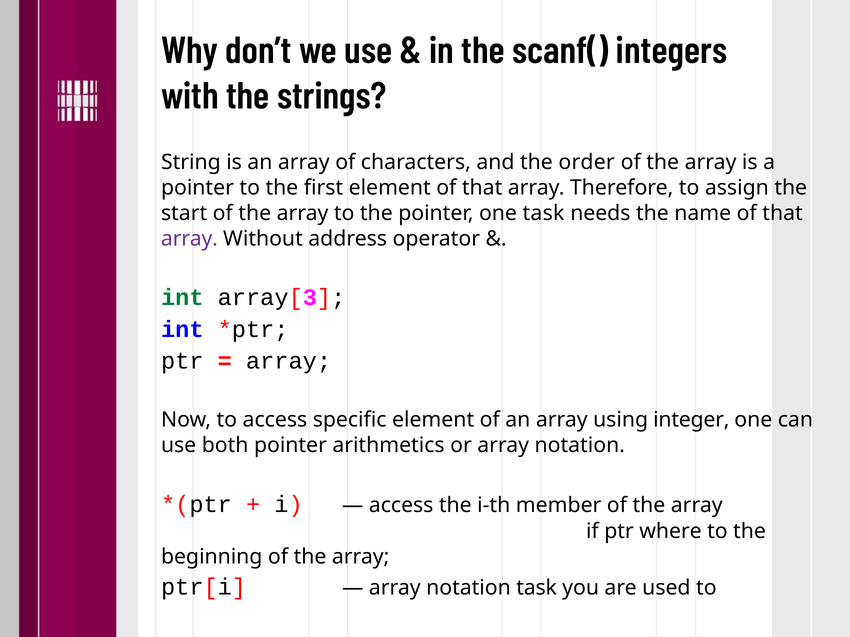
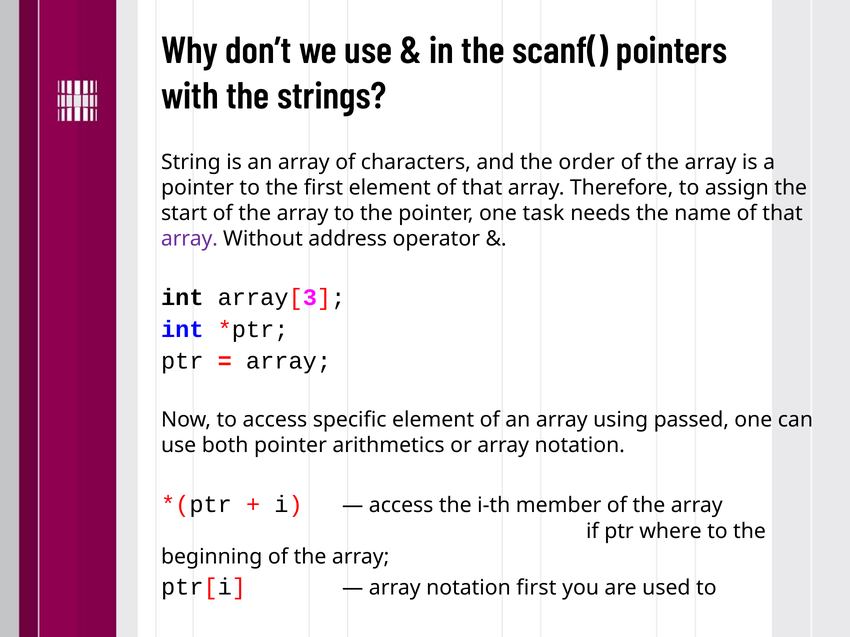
integers: integers -> pointers
int at (182, 298) colour: green -> black
integer: integer -> passed
notation task: task -> first
